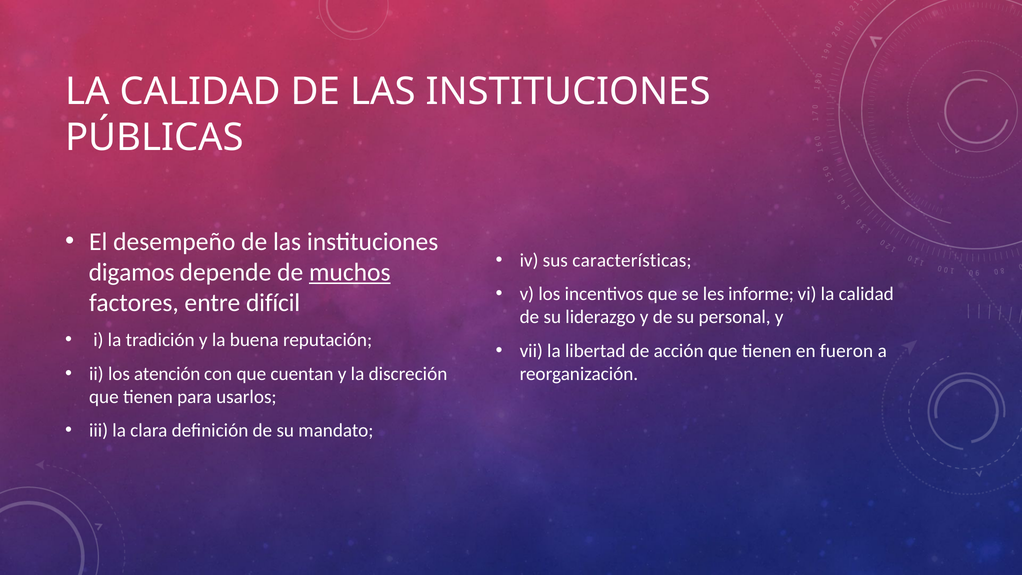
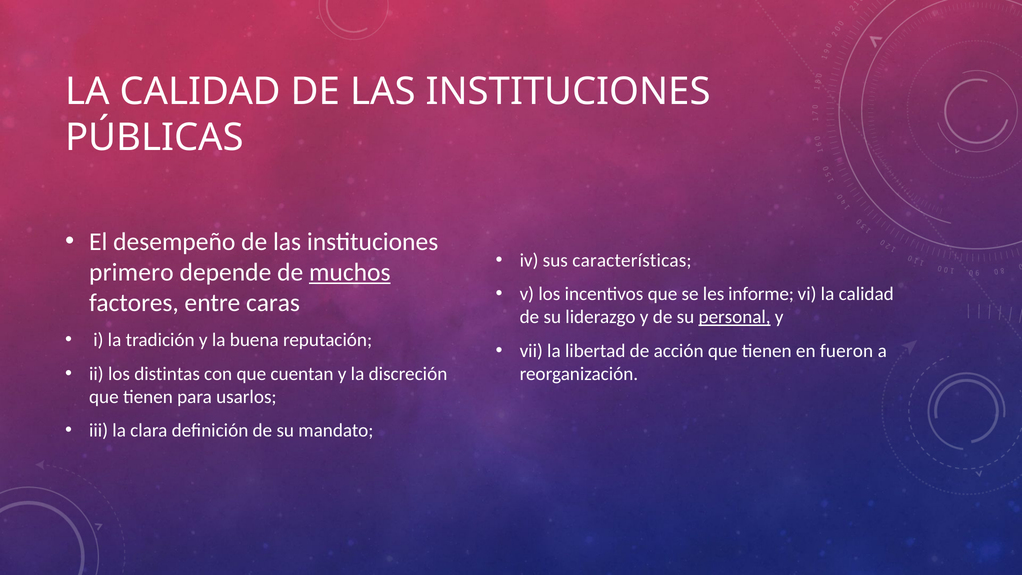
digamos: digamos -> primero
difícil: difícil -> caras
personal underline: none -> present
atención: atención -> distintas
